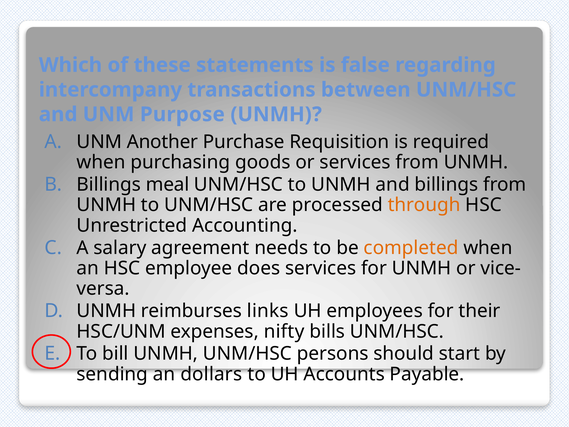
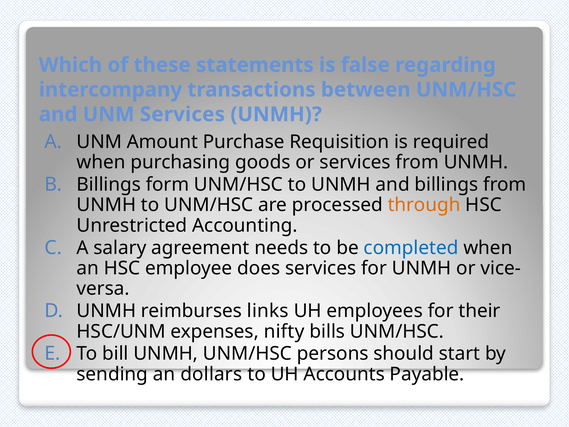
UNM Purpose: Purpose -> Services
Another: Another -> Amount
meal: meal -> form
completed colour: orange -> blue
